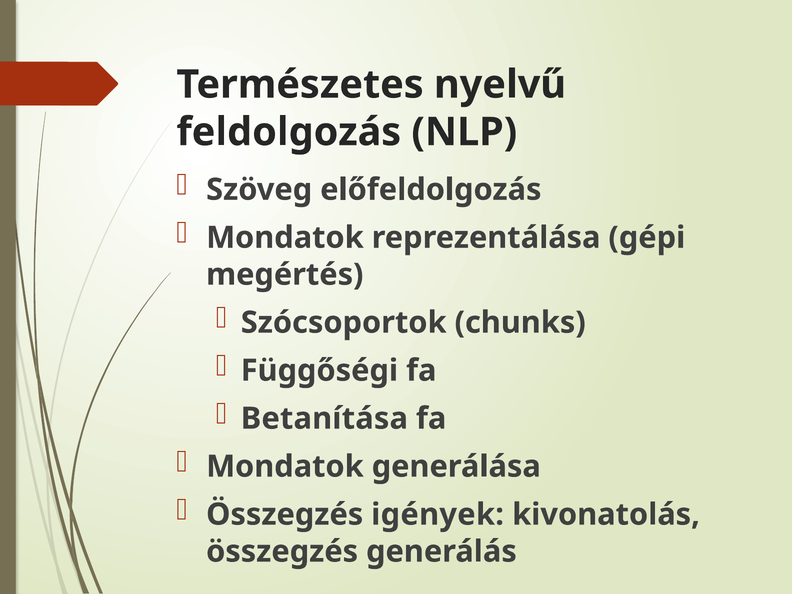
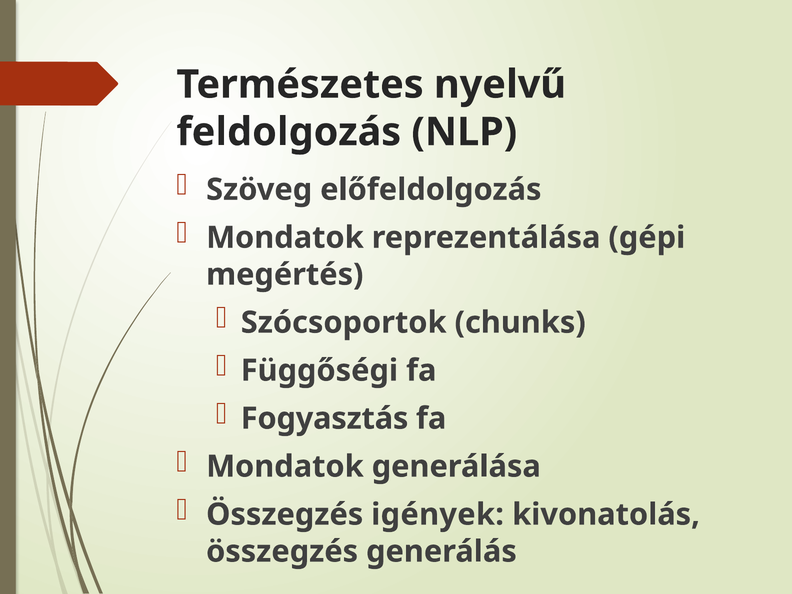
Betanítása: Betanítása -> Fogyasztás
